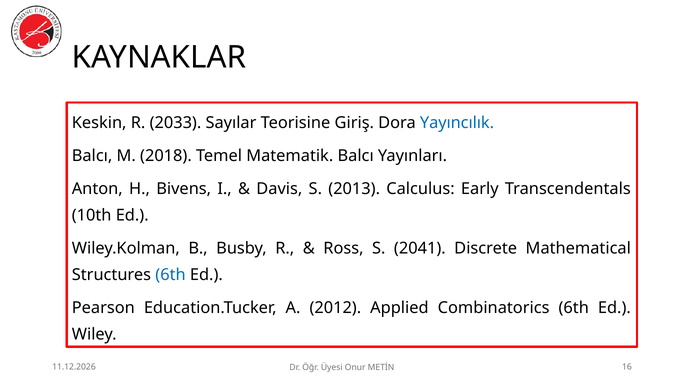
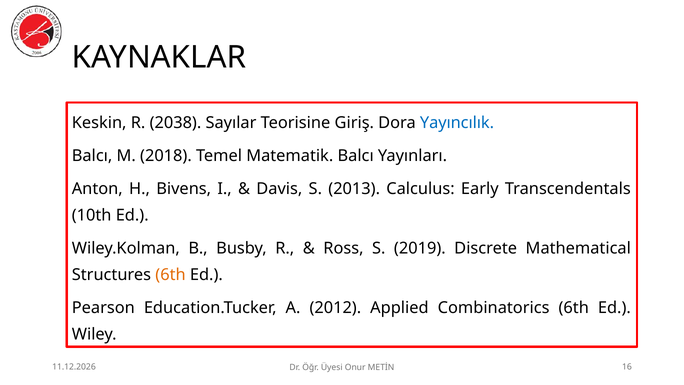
2033: 2033 -> 2038
2041: 2041 -> 2019
6th at (171, 275) colour: blue -> orange
